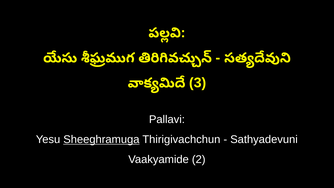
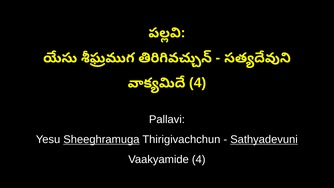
3 at (198, 83): 3 -> 4
Sathyadevuni underline: none -> present
Vaakyamide 2: 2 -> 4
